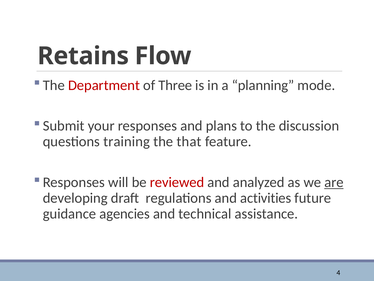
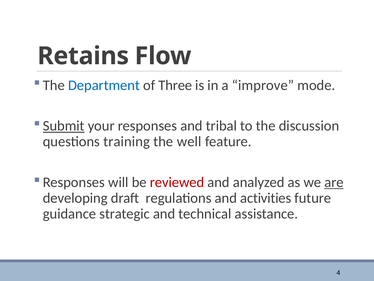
Department colour: red -> blue
planning: planning -> improve
Submit underline: none -> present
plans: plans -> tribal
that: that -> well
agencies: agencies -> strategic
